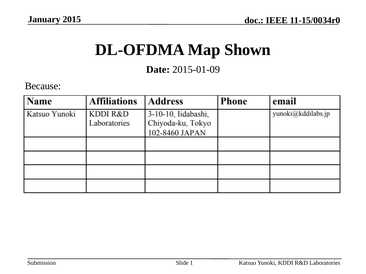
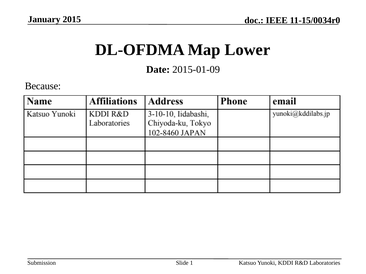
Shown: Shown -> Lower
